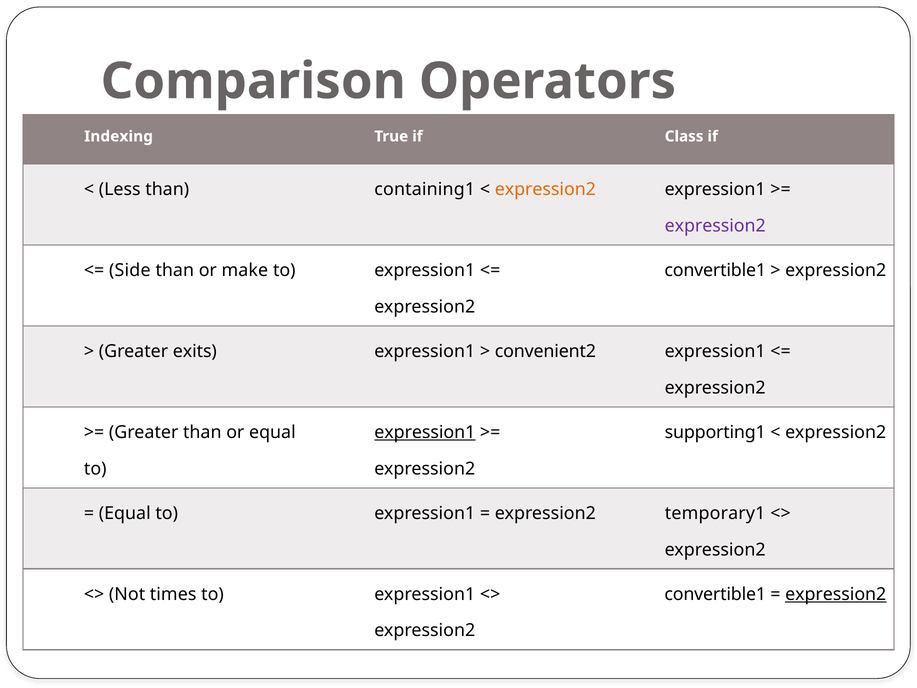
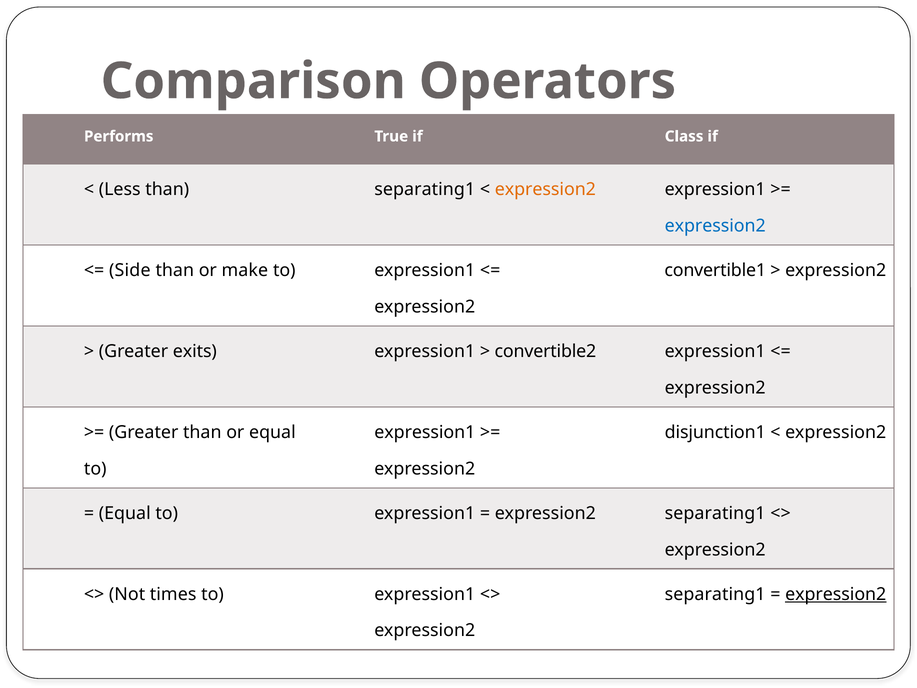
Indexing: Indexing -> Performs
than containing1: containing1 -> separating1
expression2 at (715, 226) colour: purple -> blue
convenient2: convenient2 -> convertible2
expression1 at (425, 432) underline: present -> none
supporting1: supporting1 -> disjunction1
temporary1 at (715, 513): temporary1 -> separating1
convertible1 at (715, 594): convertible1 -> separating1
